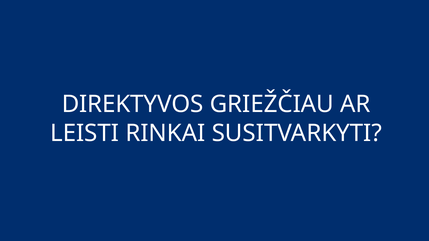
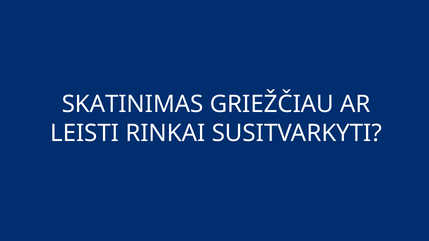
DIREKTYVOS: DIREKTYVOS -> SKATINIMAS
